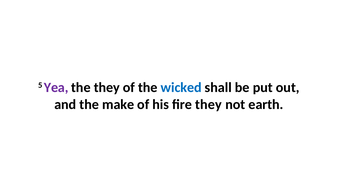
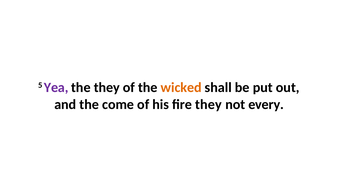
wicked colour: blue -> orange
make: make -> come
earth: earth -> every
